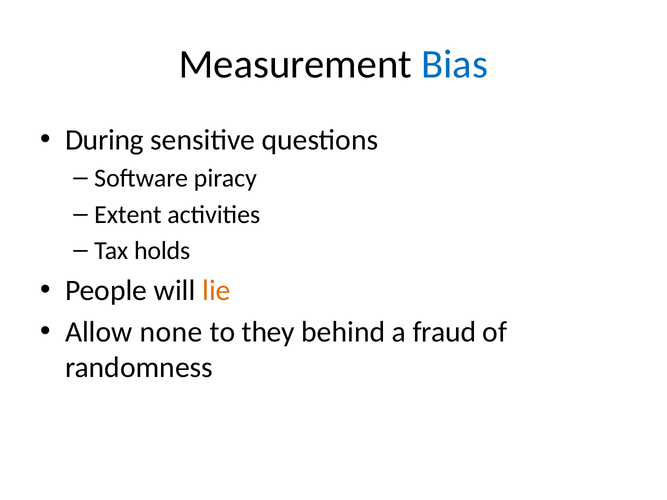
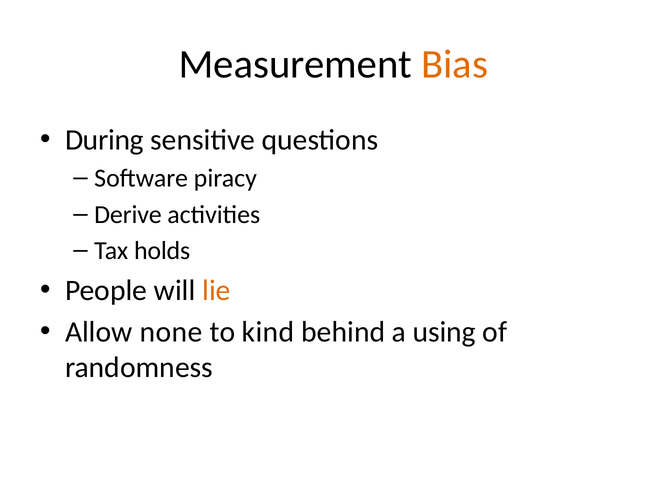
Bias colour: blue -> orange
Extent: Extent -> Derive
they: they -> kind
fraud: fraud -> using
